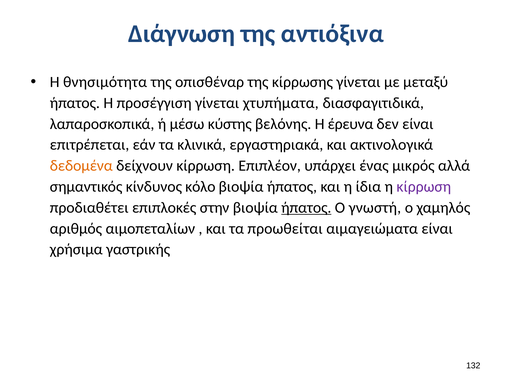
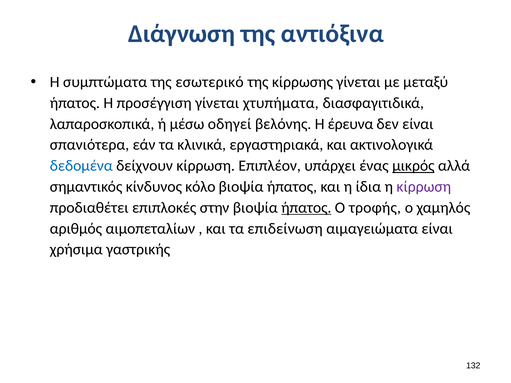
θνησιμότητα: θνησιμότητα -> συμπτώματα
οπισθέναρ: οπισθέναρ -> εσωτερικό
κύστης: κύστης -> οδηγεί
επιτρέπεται: επιτρέπεται -> σπανιότερα
δεδομένα colour: orange -> blue
μικρός underline: none -> present
γνωστή: γνωστή -> τροφής
προωθείται: προωθείται -> επιδείνωση
